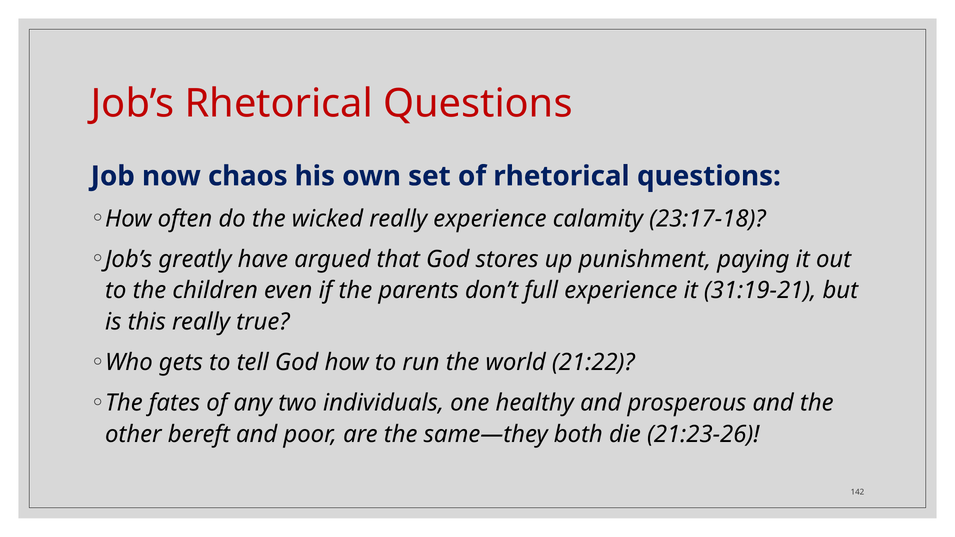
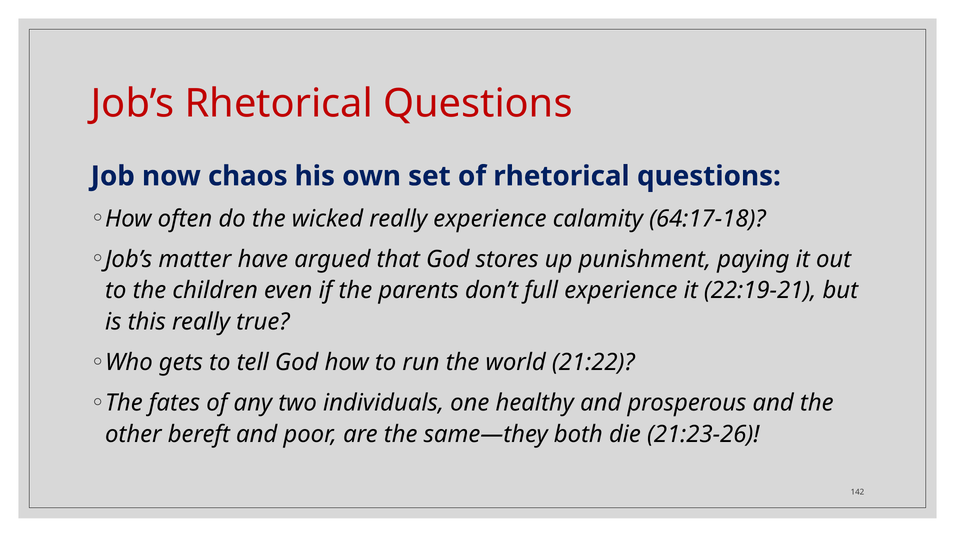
23:17-18: 23:17-18 -> 64:17-18
greatly: greatly -> matter
31:19-21: 31:19-21 -> 22:19-21
